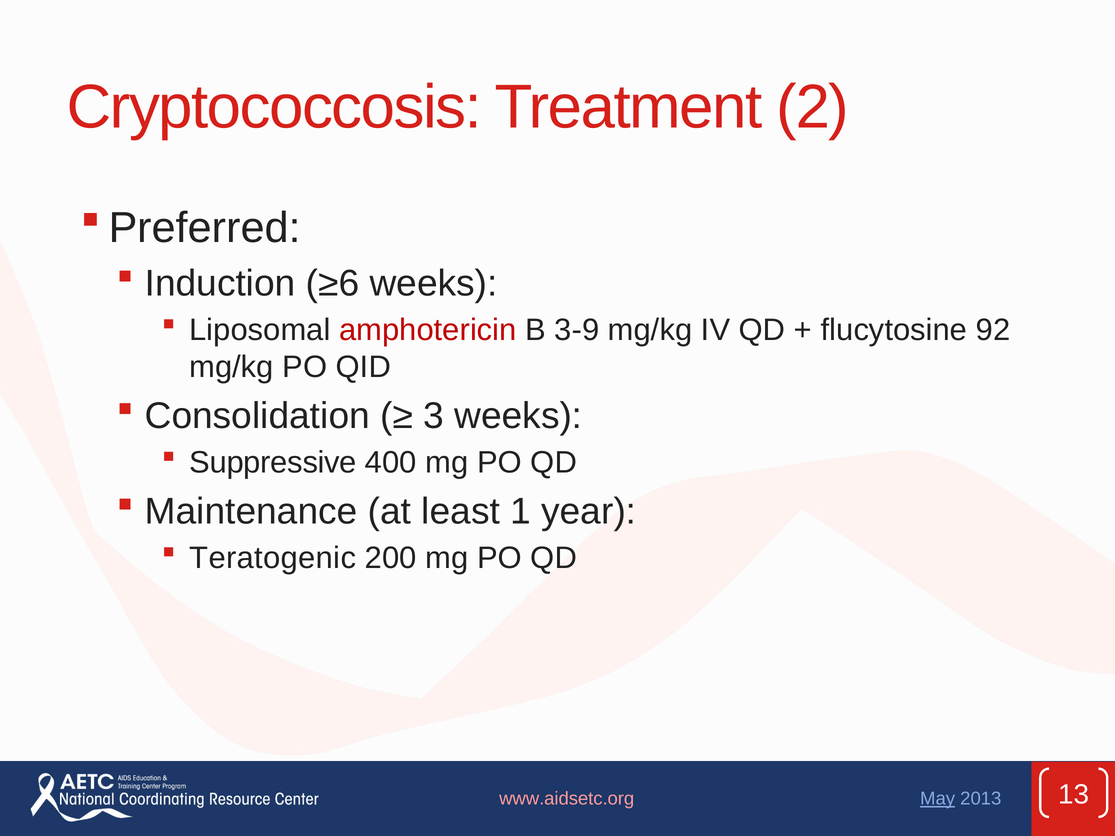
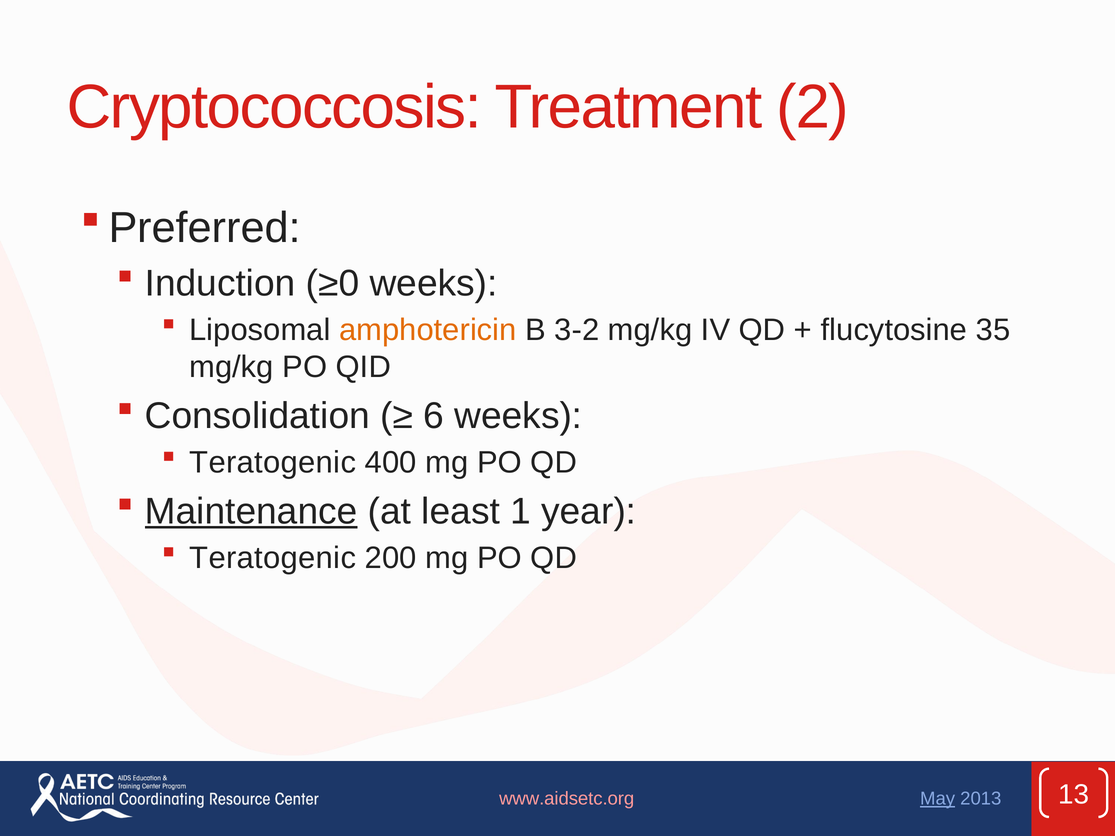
≥6: ≥6 -> ≥0
amphotericin colour: red -> orange
3-9: 3-9 -> 3-2
92: 92 -> 35
3: 3 -> 6
Suppressive at (273, 463): Suppressive -> Teratogenic
Maintenance underline: none -> present
